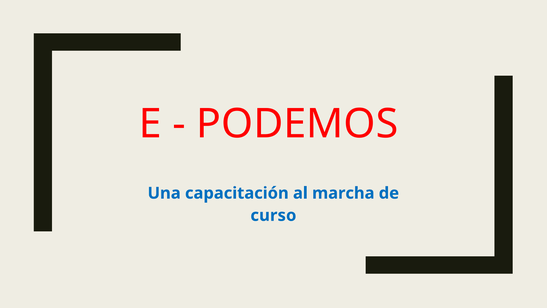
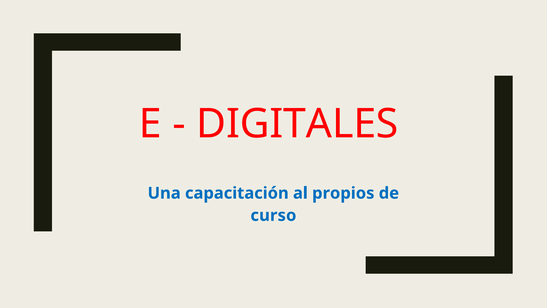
PODEMOS: PODEMOS -> DIGITALES
marcha: marcha -> propios
